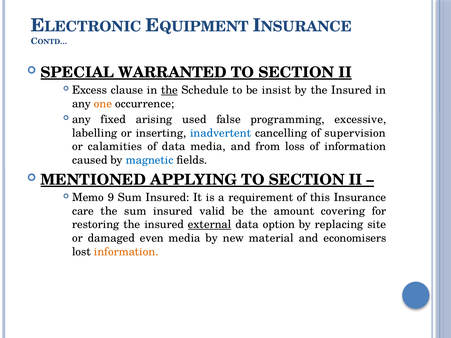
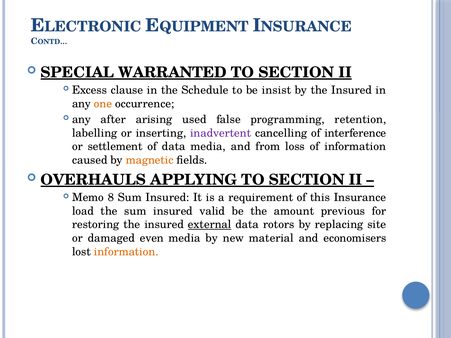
the at (169, 90) underline: present -> none
fixed: fixed -> after
excessive: excessive -> retention
inadvertent colour: blue -> purple
supervision: supervision -> interference
calamities: calamities -> settlement
magnetic colour: blue -> orange
MENTIONED: MENTIONED -> OVERHAULS
9: 9 -> 8
care: care -> load
covering: covering -> previous
option: option -> rotors
